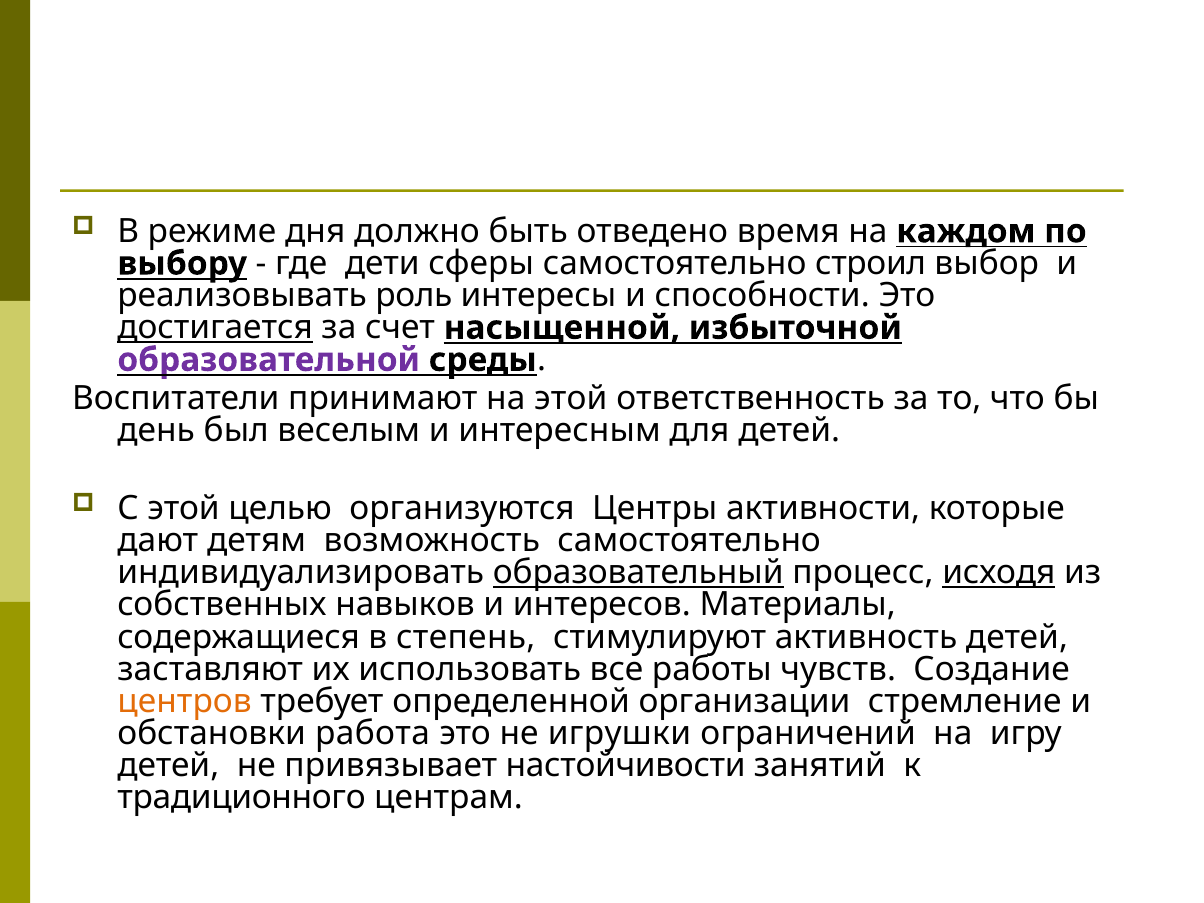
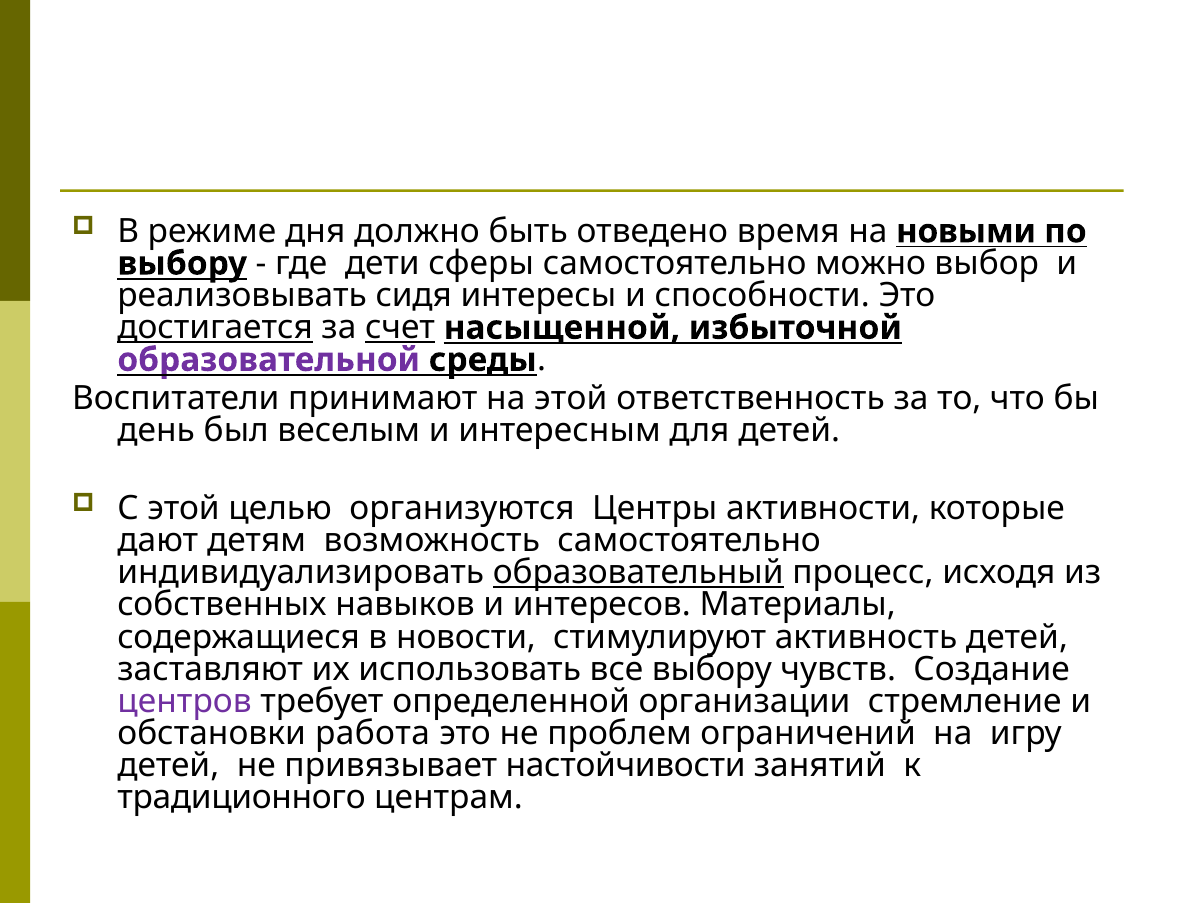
каждом: каждом -> новыми
строил: строил -> можно
роль: роль -> сидя
счет underline: none -> present
исходя underline: present -> none
степень: степень -> новости
все работы: работы -> выбору
центров colour: orange -> purple
игрушки: игрушки -> проблем
